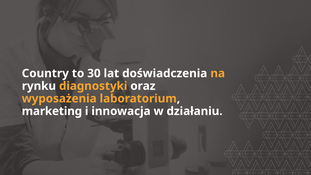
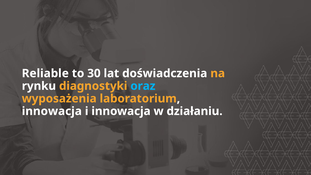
Country: Country -> Reliable
oraz colour: white -> light blue
marketing at (52, 111): marketing -> innowacja
